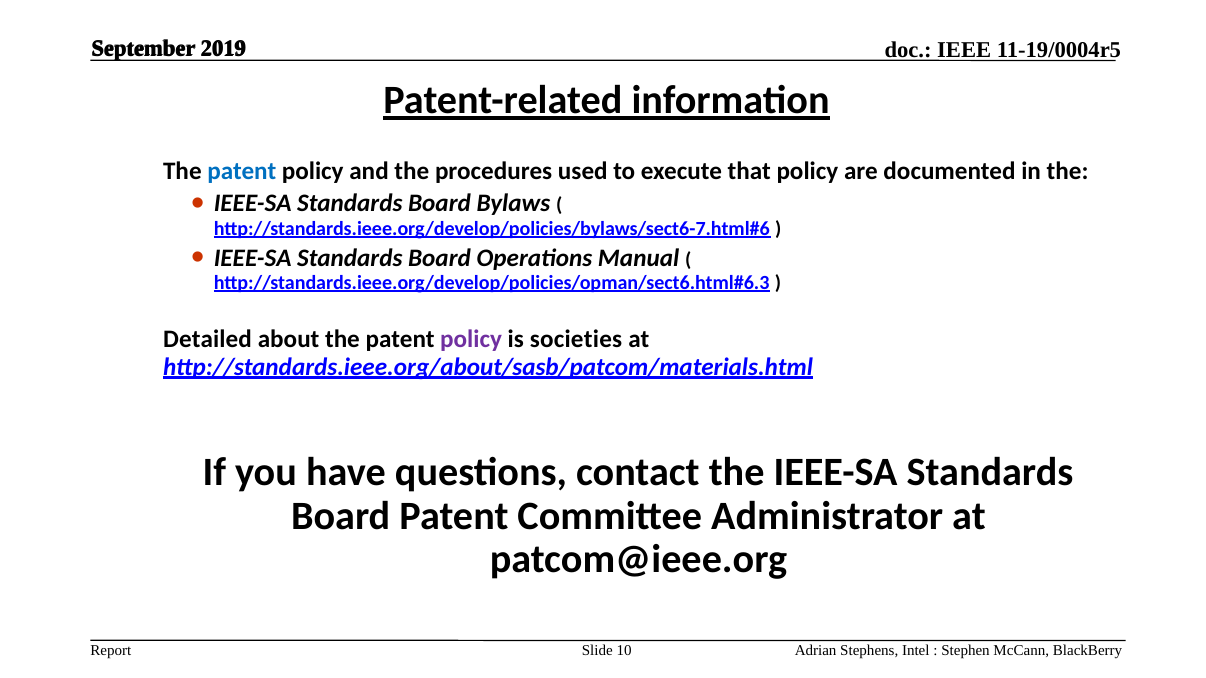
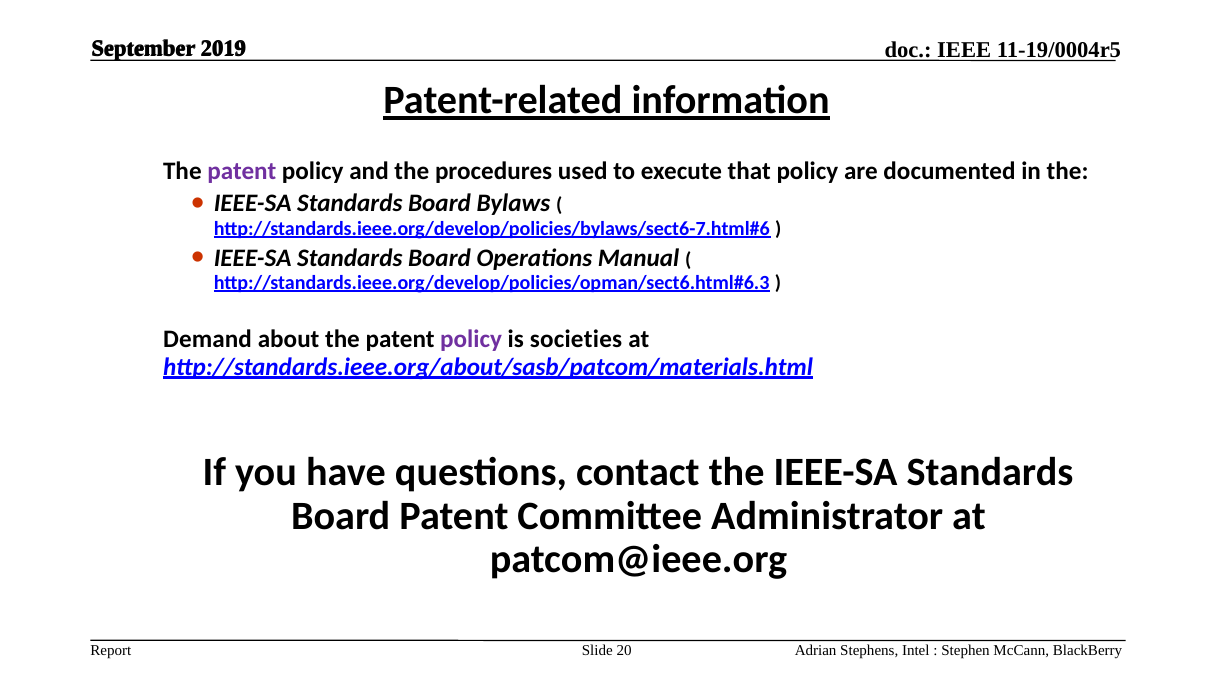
patent at (242, 172) colour: blue -> purple
Detailed: Detailed -> Demand
10: 10 -> 20
